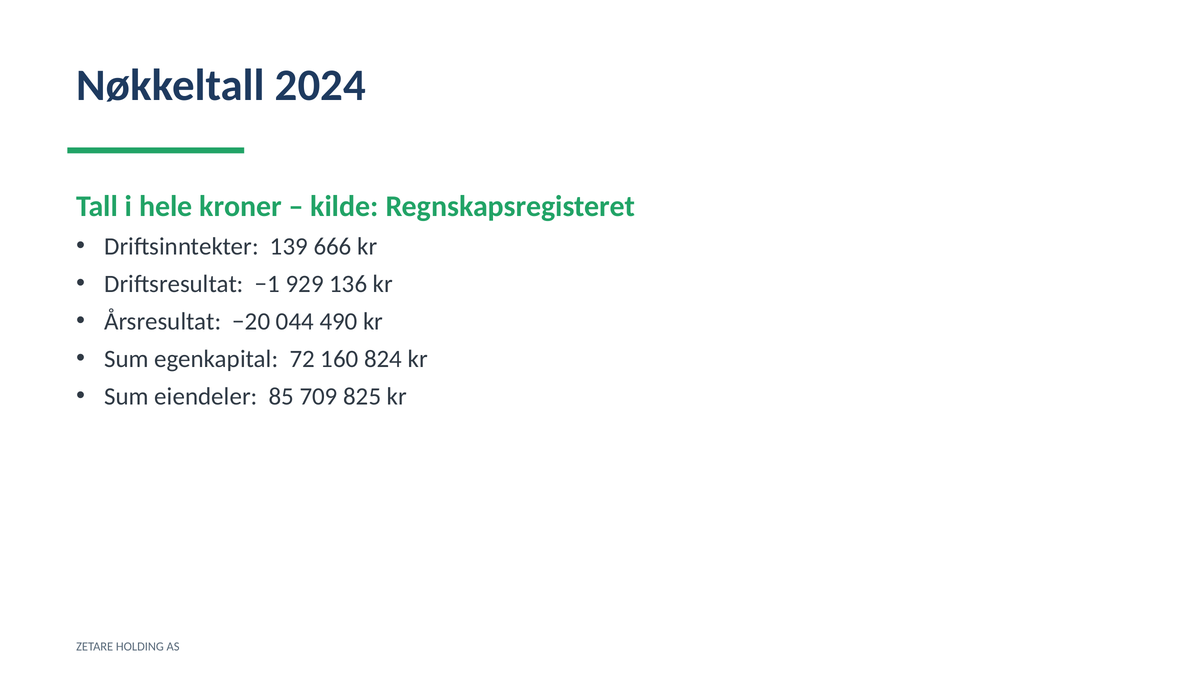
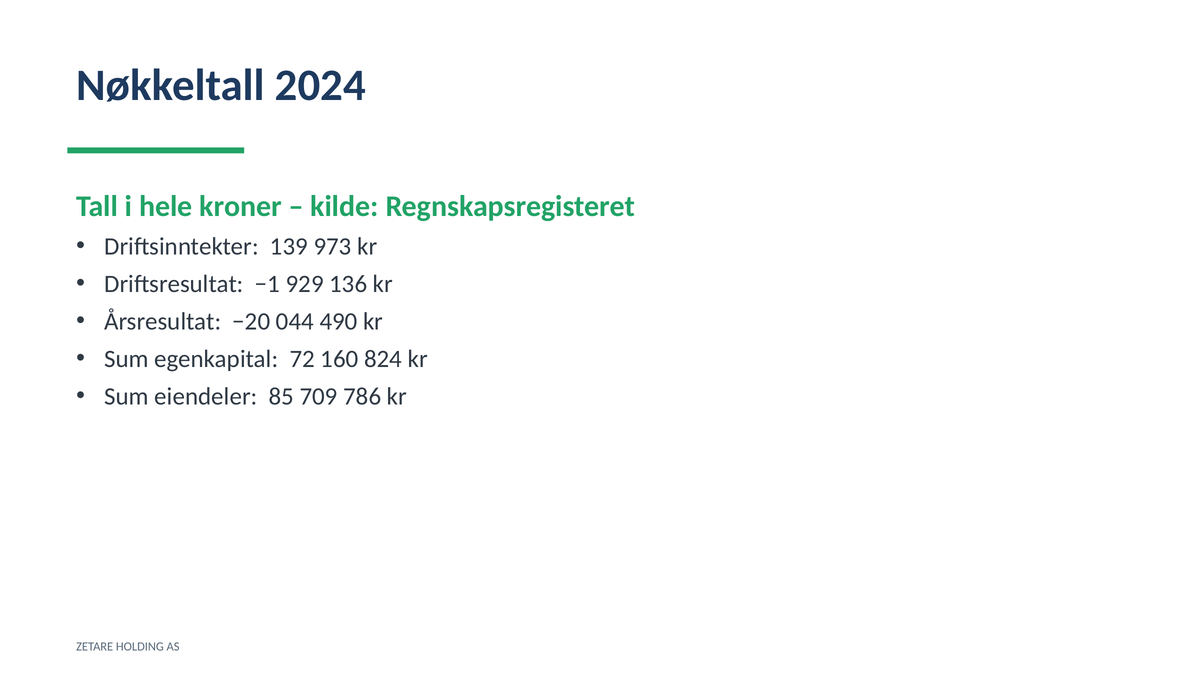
666: 666 -> 973
825: 825 -> 786
